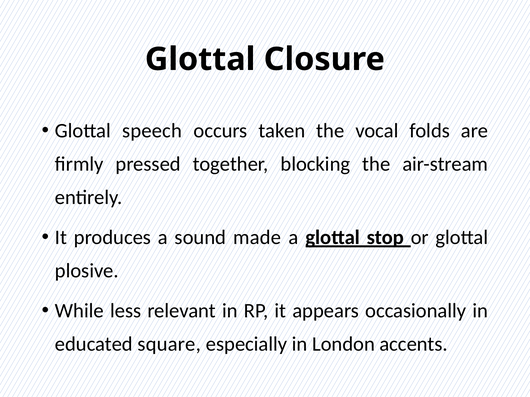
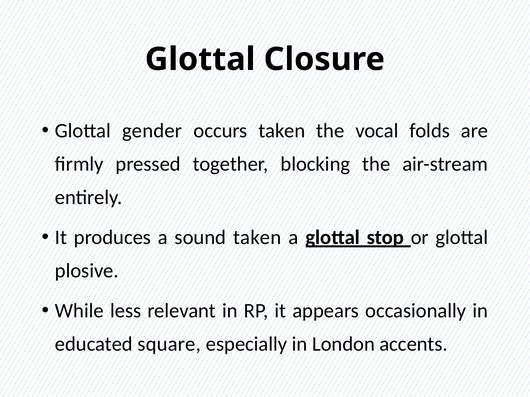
speech: speech -> gender
sound made: made -> taken
